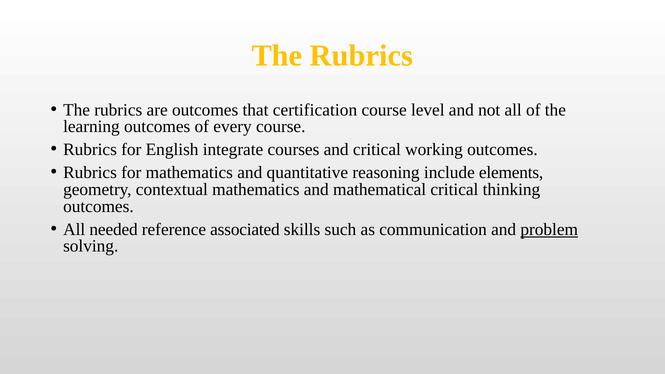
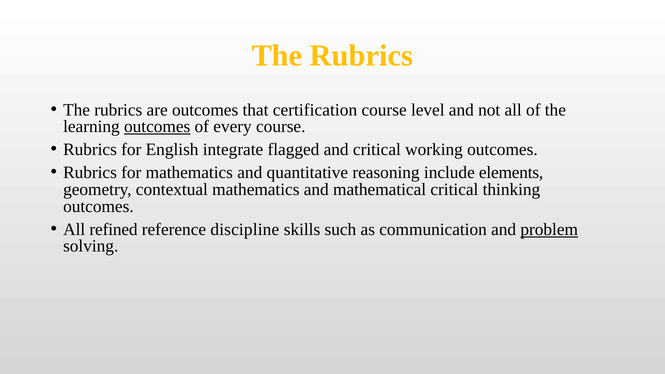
outcomes at (157, 127) underline: none -> present
courses: courses -> flagged
needed: needed -> refined
associated: associated -> discipline
